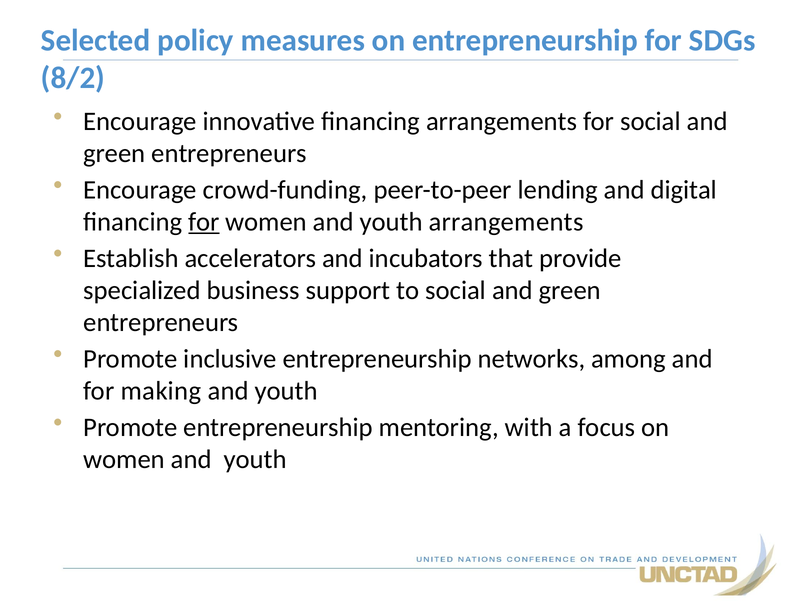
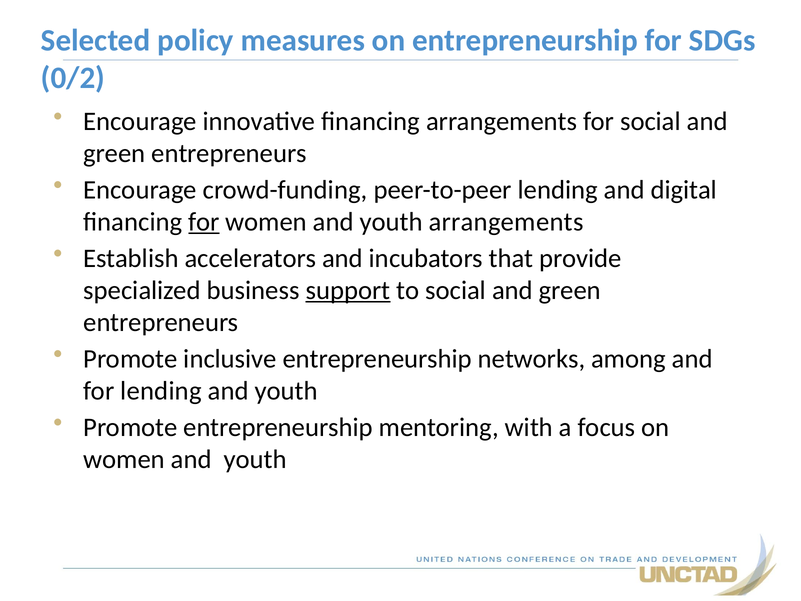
8/2: 8/2 -> 0/2
support underline: none -> present
for making: making -> lending
